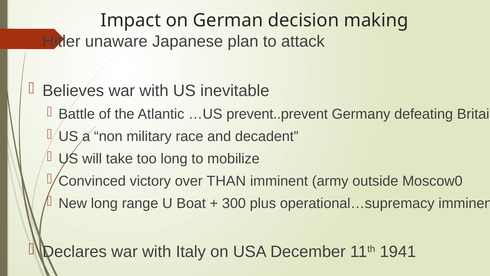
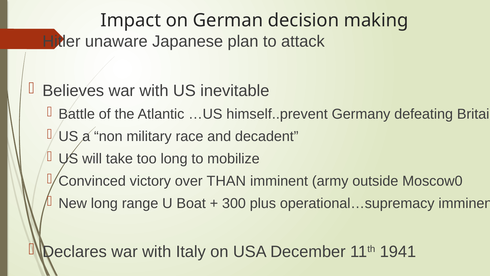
prevent..prevent: prevent..prevent -> himself..prevent
